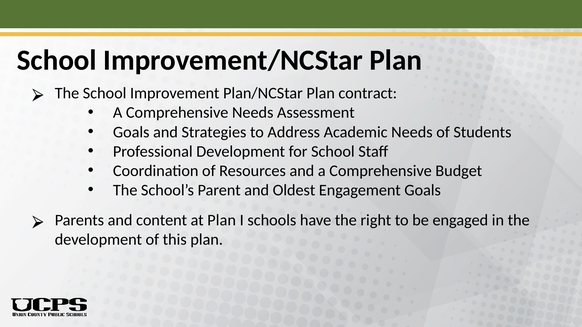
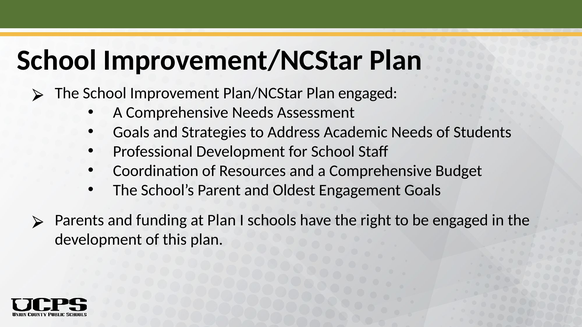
Plan contract: contract -> engaged
content: content -> funding
